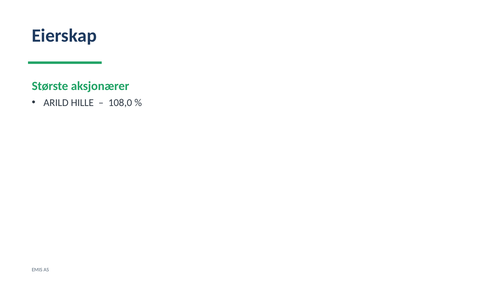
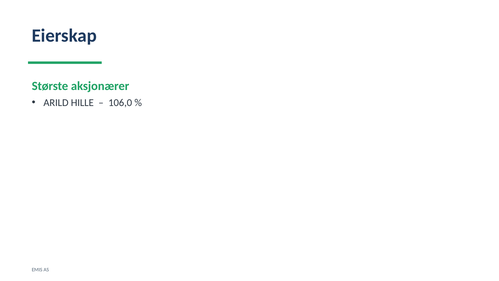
108,0: 108,0 -> 106,0
